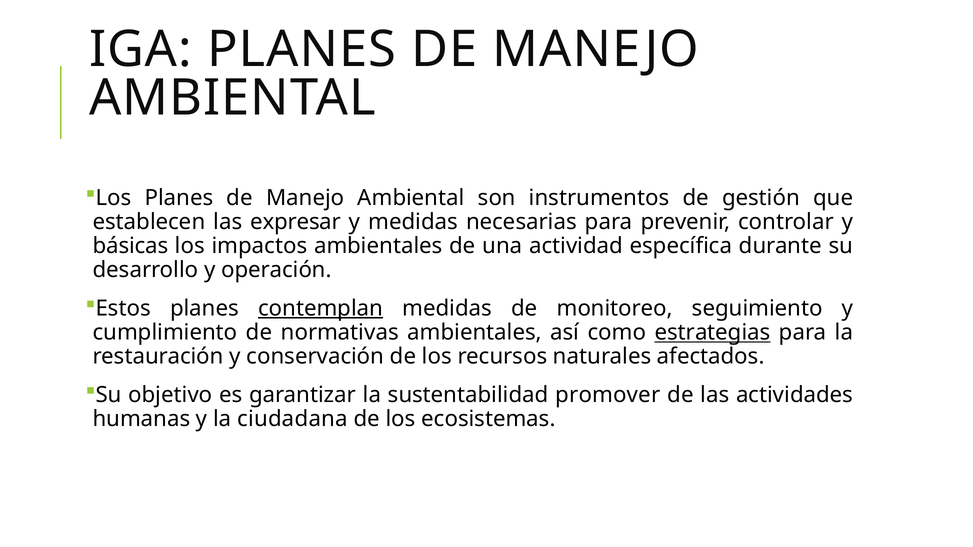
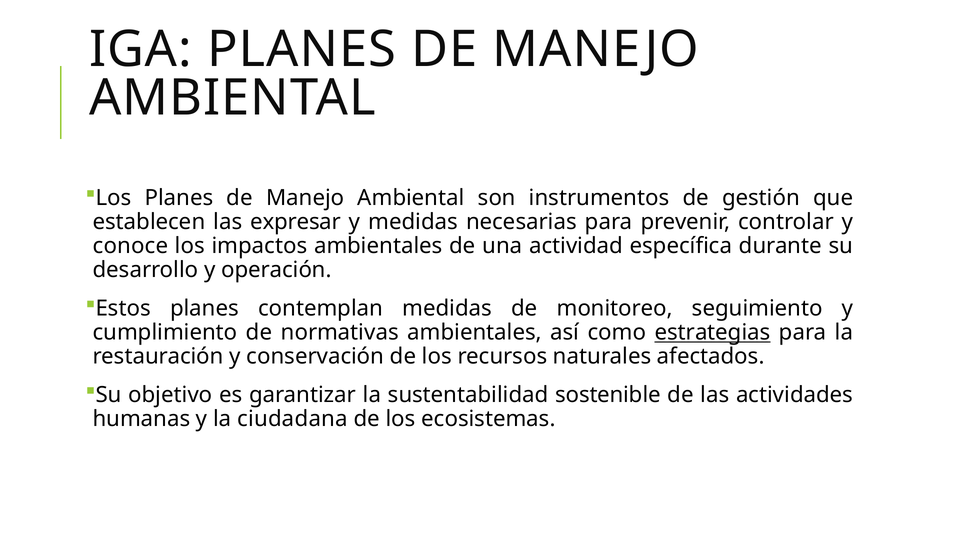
básicas: básicas -> conoce
contemplan underline: present -> none
promover: promover -> sostenible
